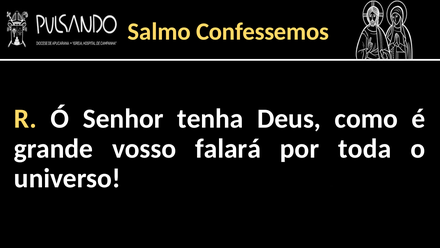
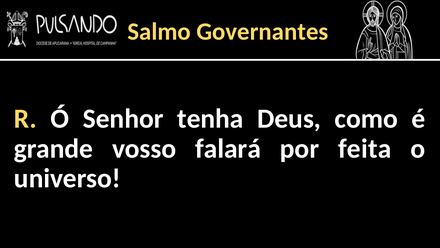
Confessemos: Confessemos -> Governantes
toda: toda -> feita
